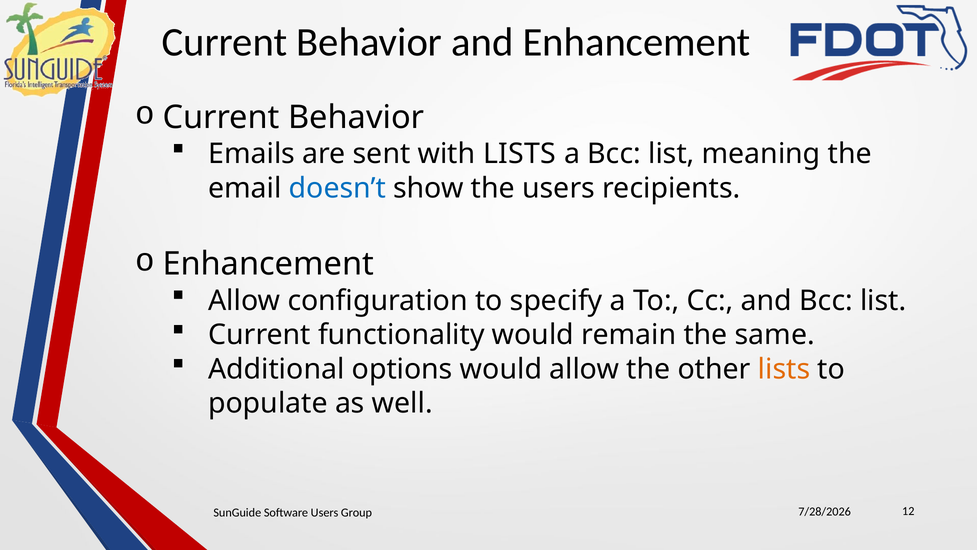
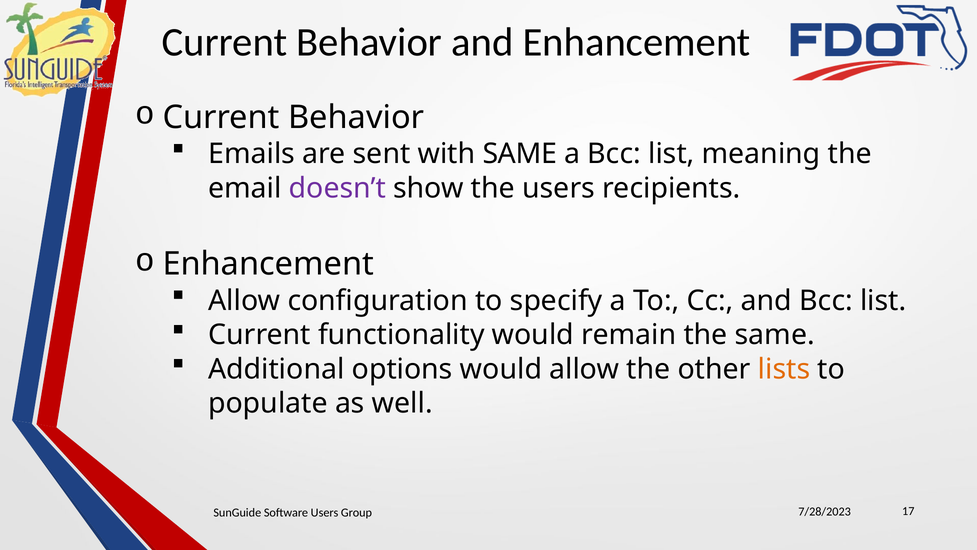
with LISTS: LISTS -> SAME
doesn’t colour: blue -> purple
7/28/2026: 7/28/2026 -> 7/28/2023
12: 12 -> 17
